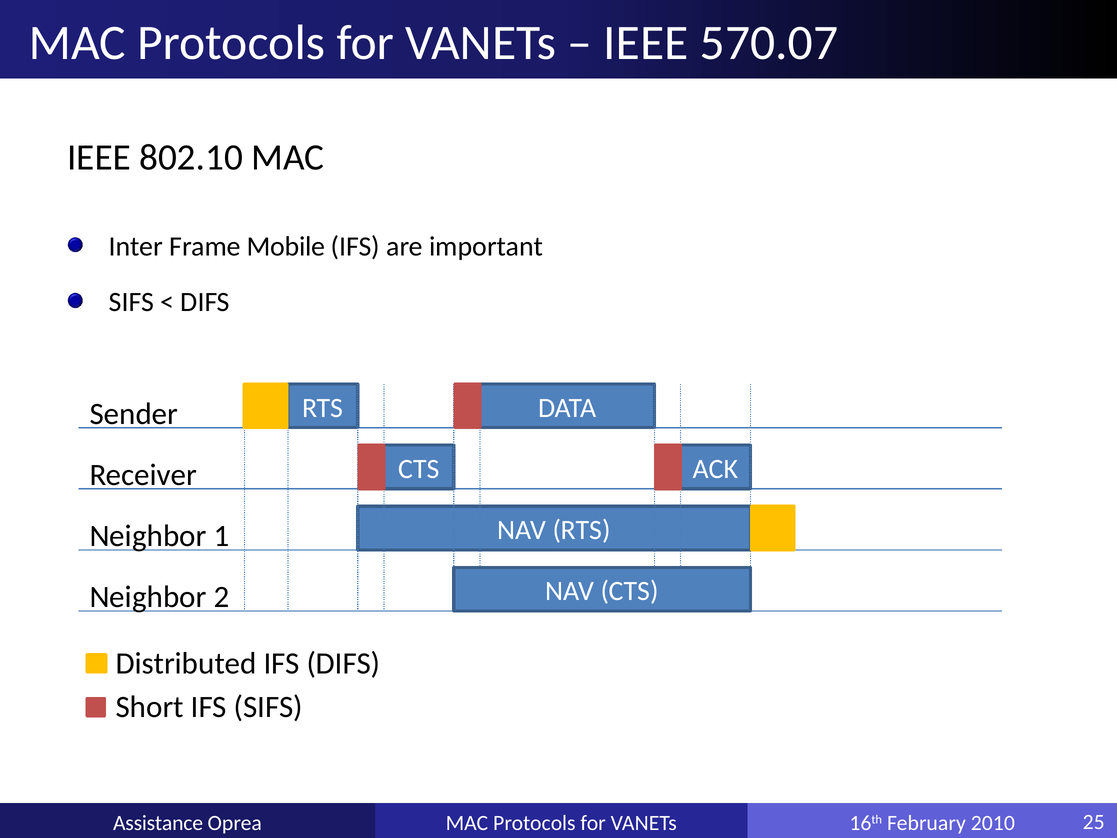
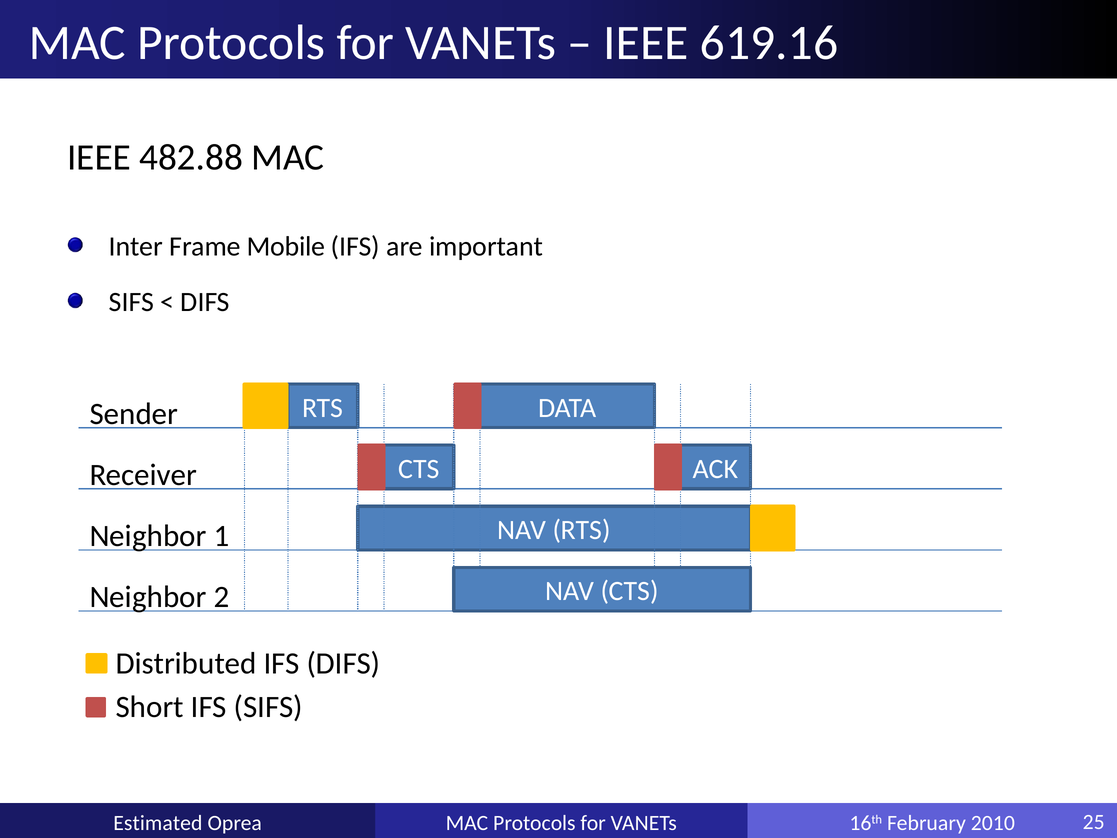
570.07: 570.07 -> 619.16
802.10: 802.10 -> 482.88
Assistance: Assistance -> Estimated
